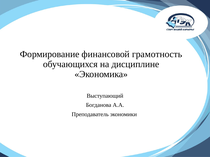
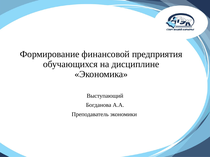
грамотность: грамотность -> предприятия
